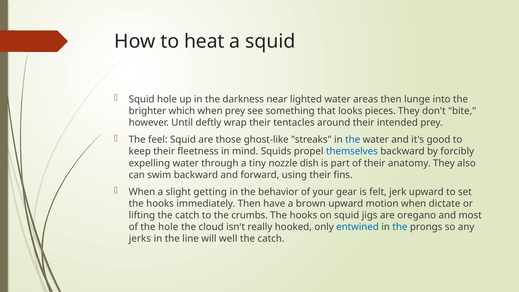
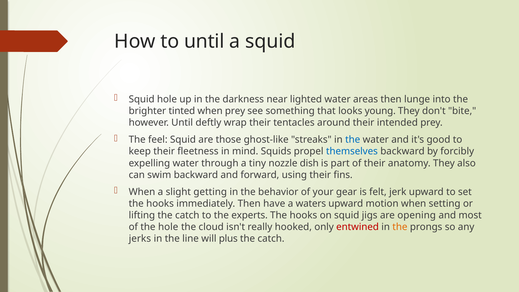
to heat: heat -> until
which: which -> tinted
pieces: pieces -> young
brown: brown -> waters
dictate: dictate -> setting
crumbs: crumbs -> experts
oregano: oregano -> opening
entwined colour: blue -> red
the at (400, 227) colour: blue -> orange
well: well -> plus
